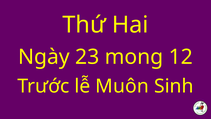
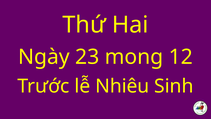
Muôn: Muôn -> Nhiêu
